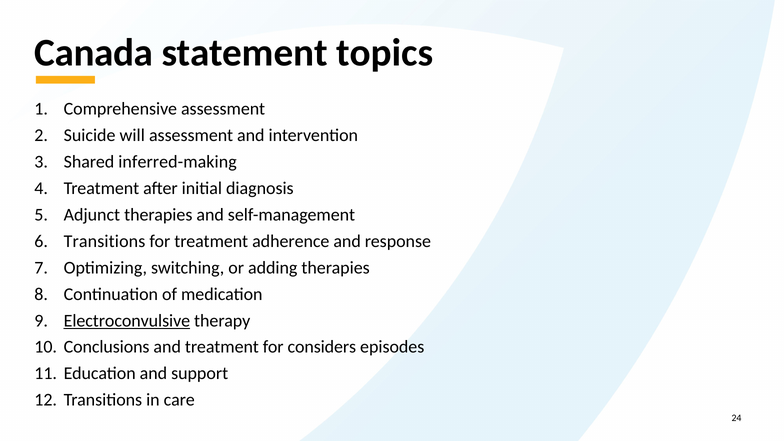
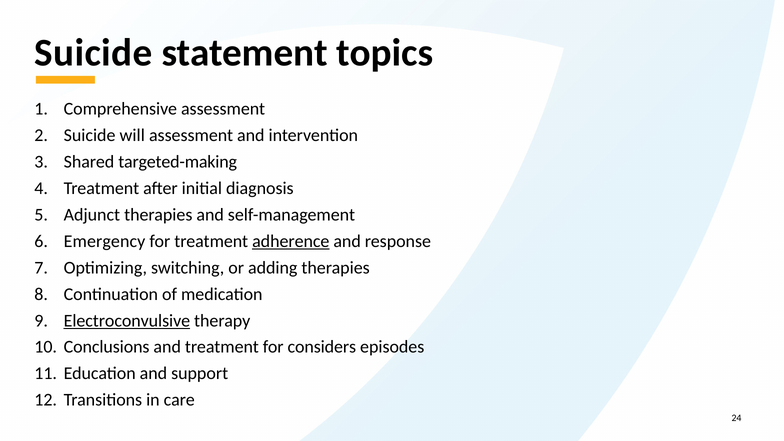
Canada at (94, 53): Canada -> Suicide
inferred-making: inferred-making -> targeted-making
Transitions at (105, 241): Transitions -> Emergency
adherence underline: none -> present
